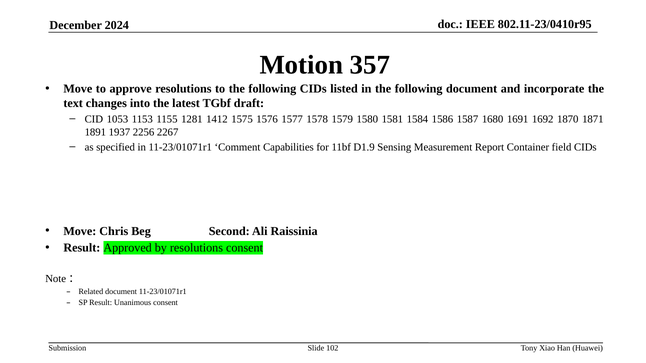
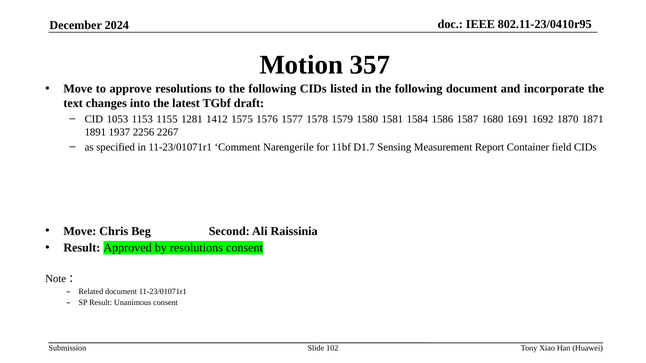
Capabilities: Capabilities -> Narengerile
D1.9: D1.9 -> D1.7
